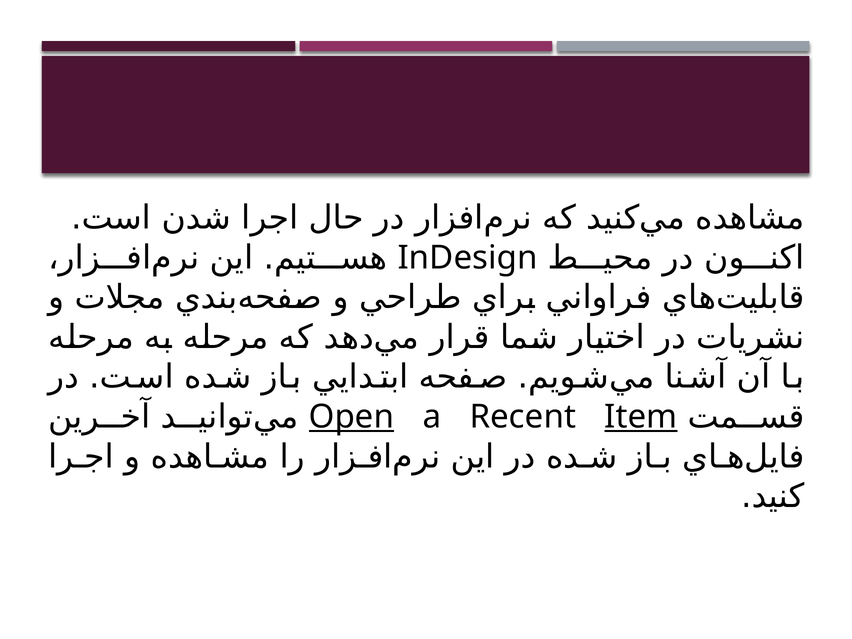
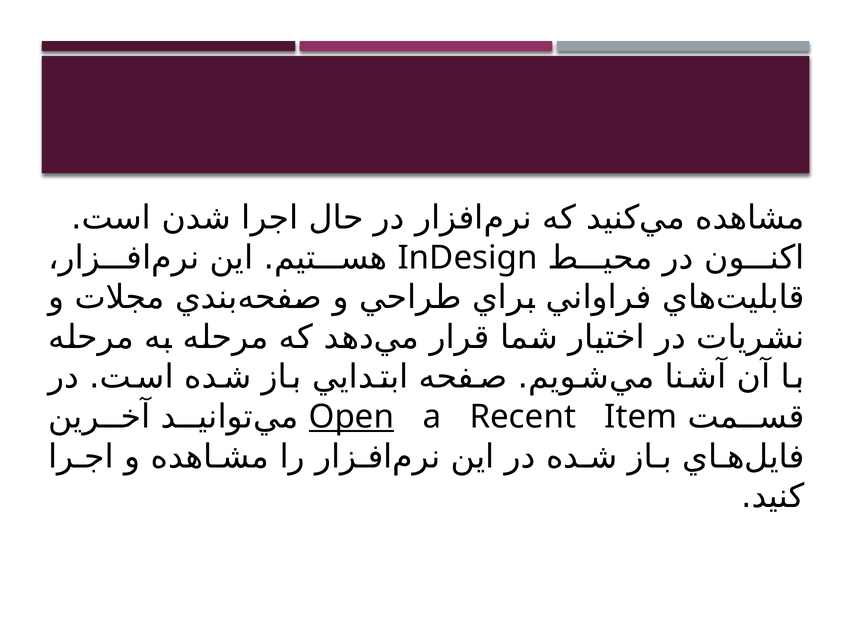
Item underline: present -> none
